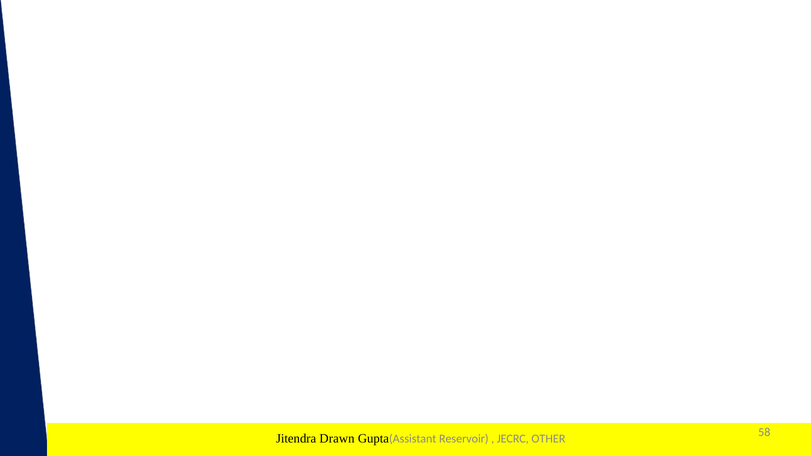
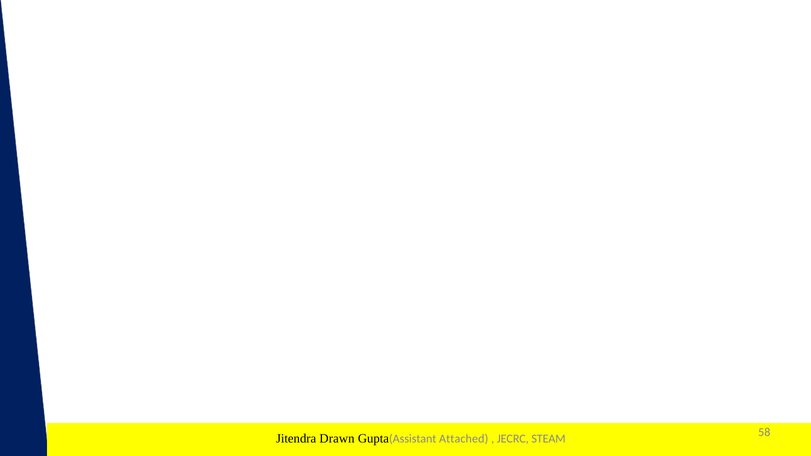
Reservoir: Reservoir -> Attached
OTHER: OTHER -> STEAM
